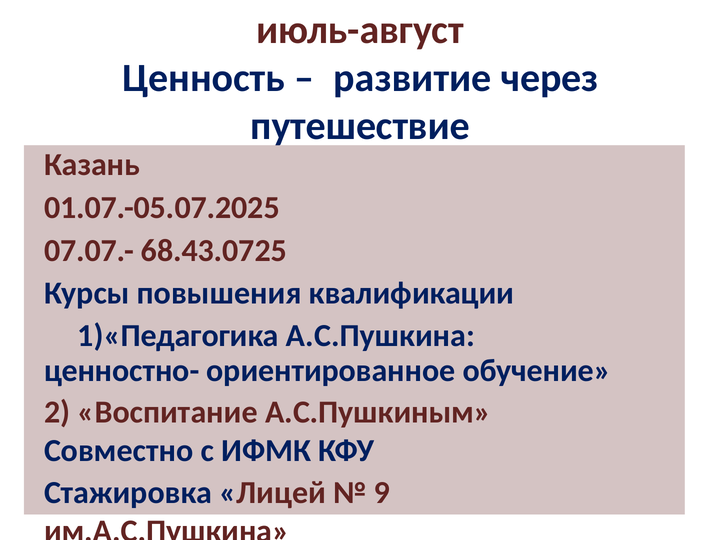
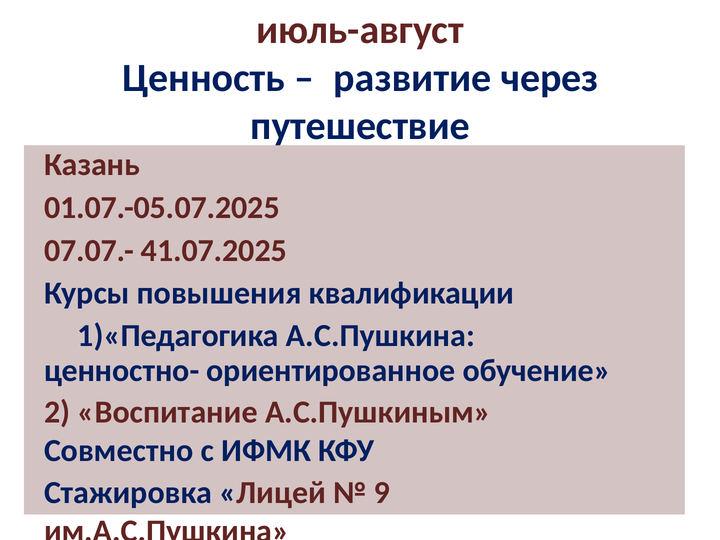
68.43.0725: 68.43.0725 -> 41.07.2025
